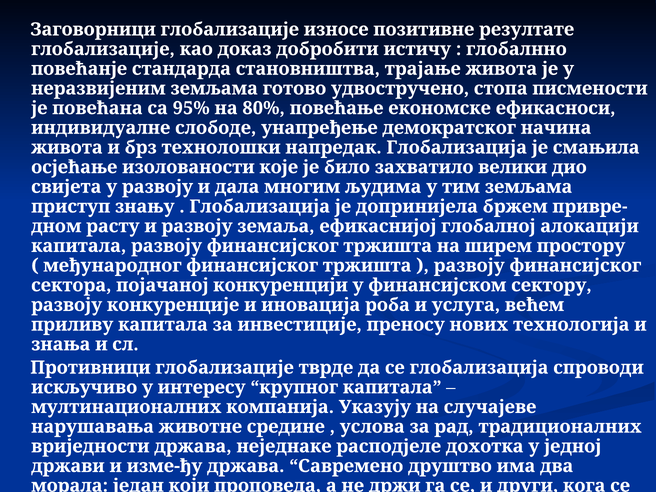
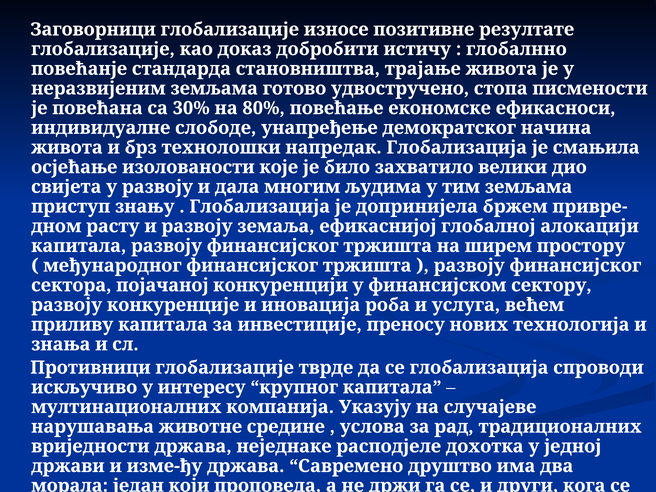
95%: 95% -> 30%
